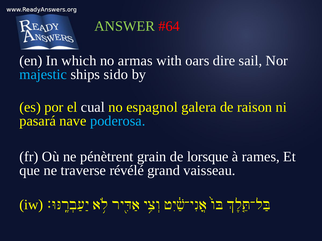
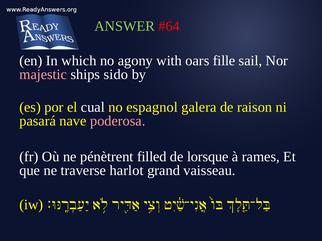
armas: armas -> agony
dire: dire -> fille
majestic colour: light blue -> pink
poderosa colour: light blue -> pink
grain: grain -> filled
révélé: révélé -> harlot
